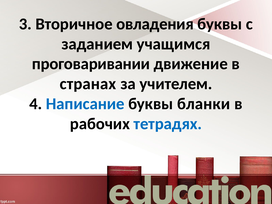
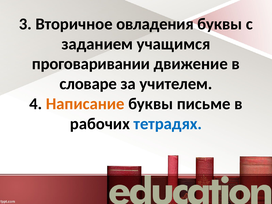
странах: странах -> словаре
Написание colour: blue -> orange
бланки: бланки -> письме
